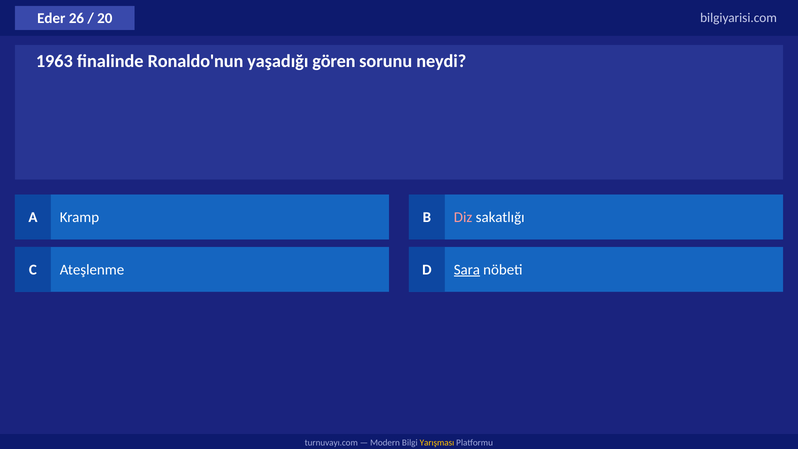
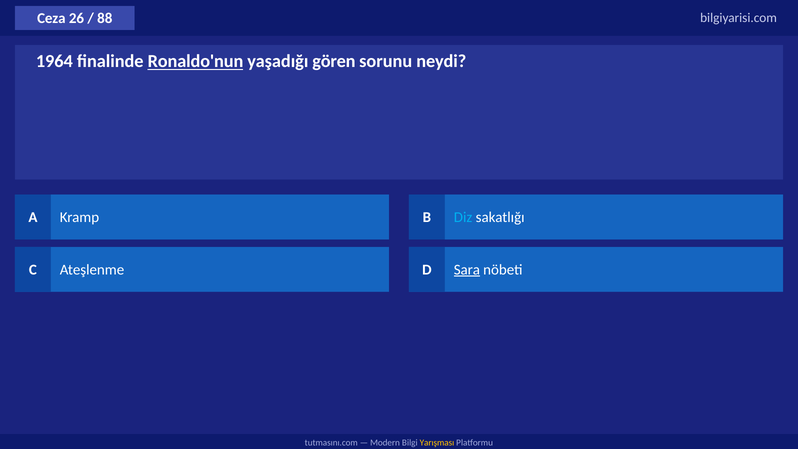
Eder: Eder -> Ceza
20: 20 -> 88
1963: 1963 -> 1964
Ronaldo'nun underline: none -> present
Diz colour: pink -> light blue
turnuvayı.com: turnuvayı.com -> tutmasını.com
